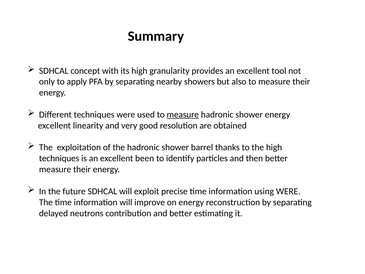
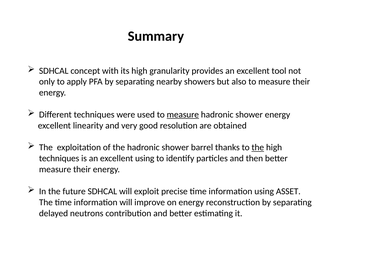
the at (258, 147) underline: none -> present
excellent been: been -> using
using WERE: WERE -> ASSET
